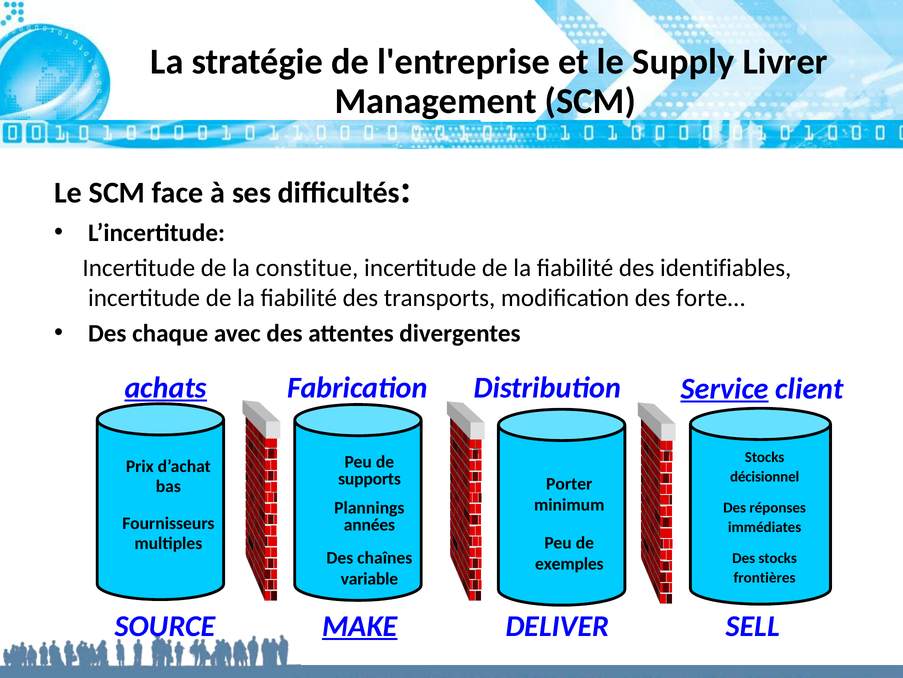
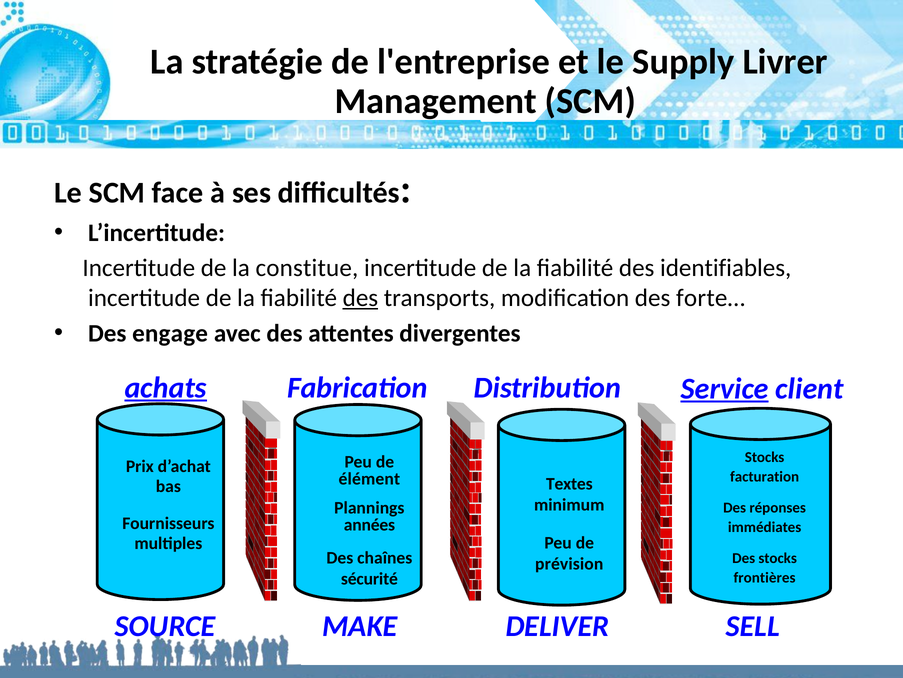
des at (360, 298) underline: none -> present
chaque: chaque -> engage
décisionnel: décisionnel -> facturation
supports: supports -> élément
Porter: Porter -> Textes
exemples: exemples -> prévision
variable: variable -> sécurité
MAKE underline: present -> none
